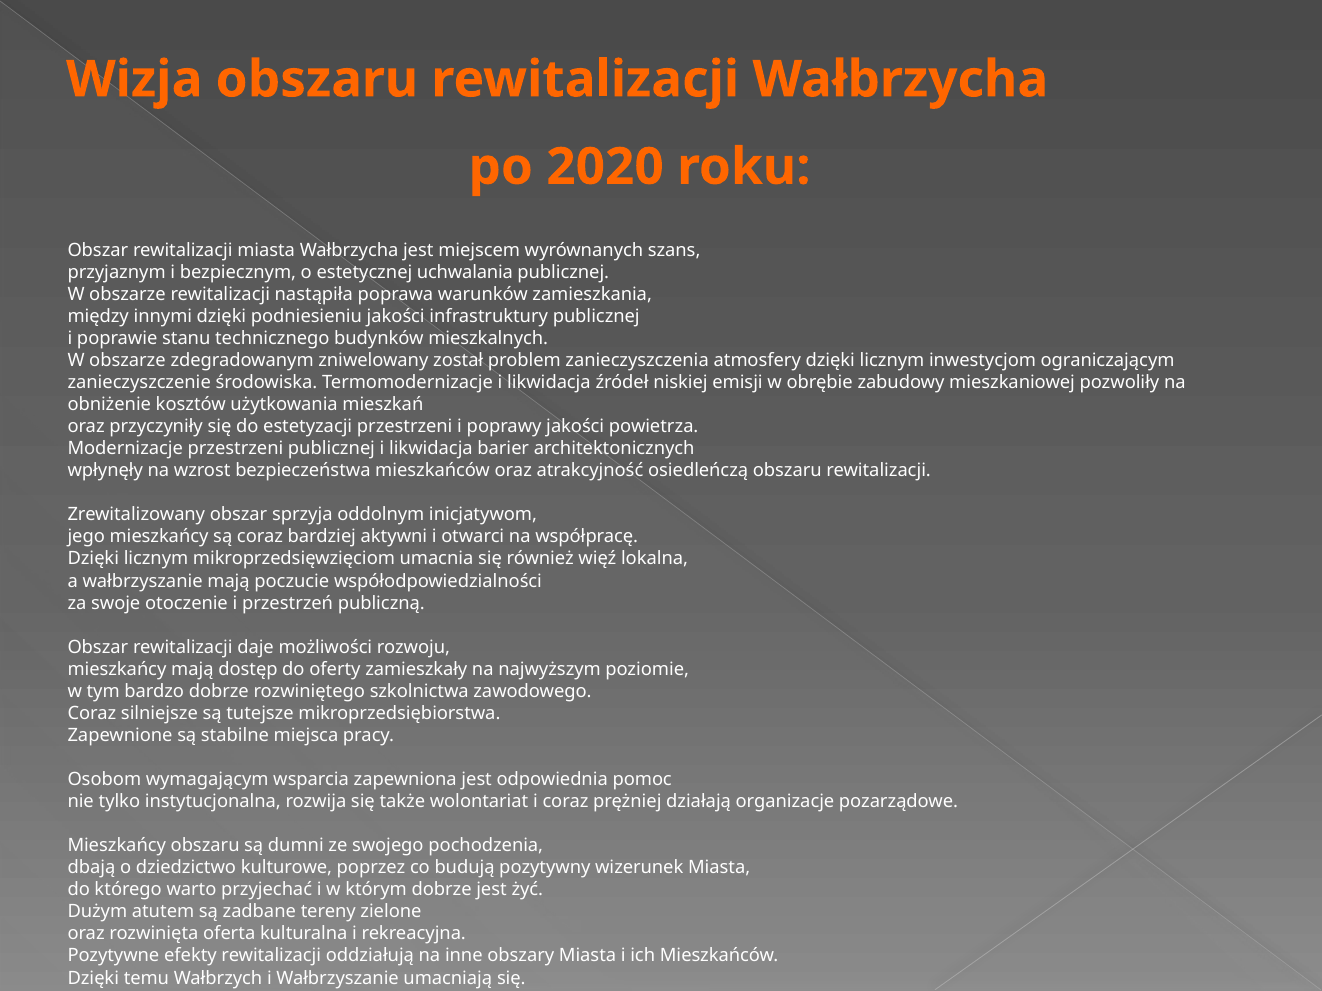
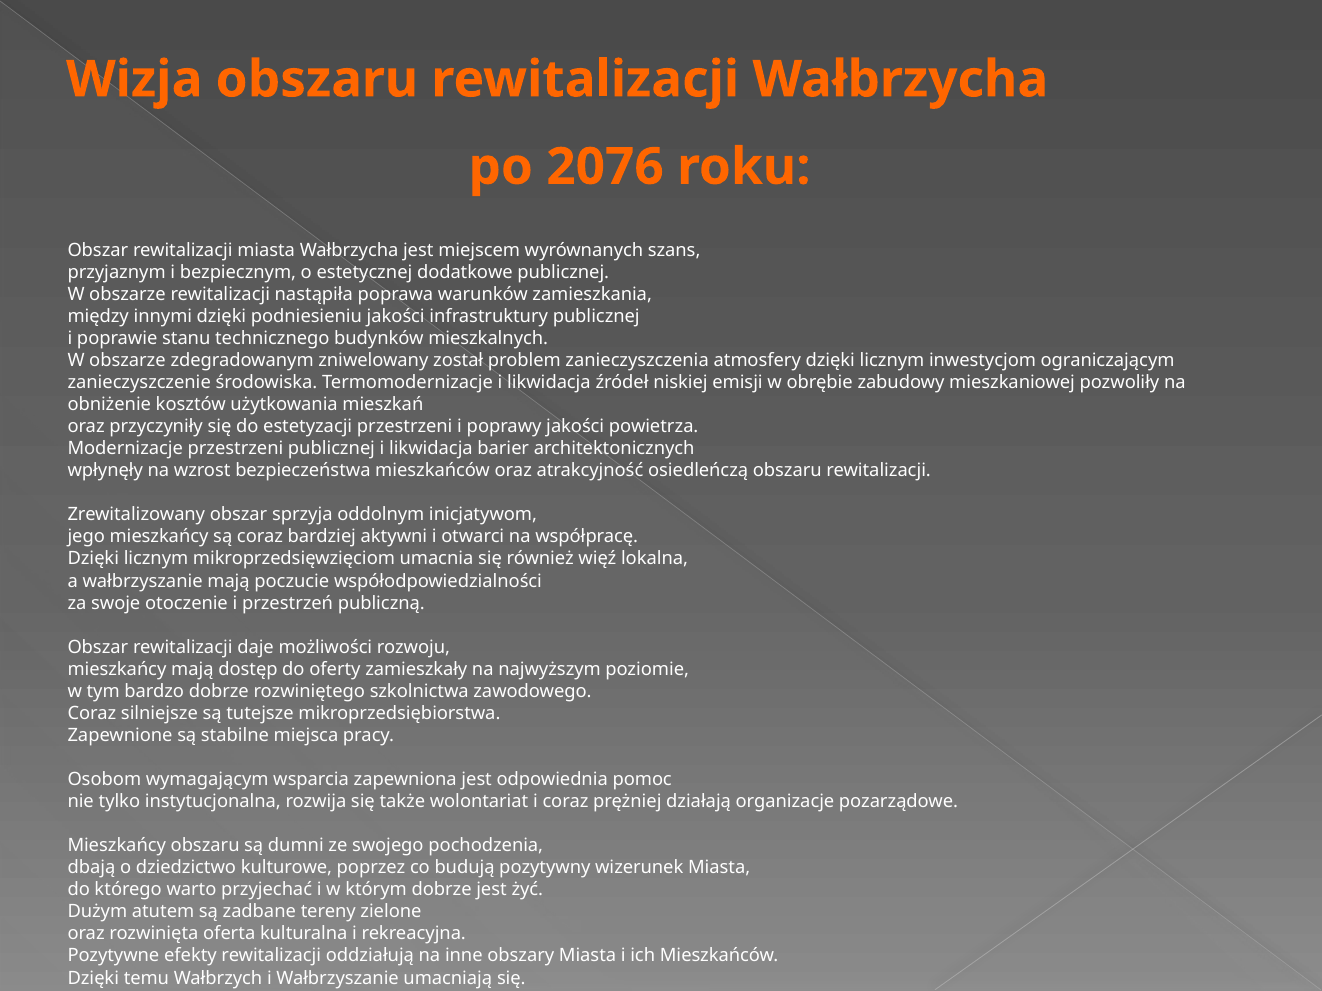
2020: 2020 -> 2076
uchwalania: uchwalania -> dodatkowe
